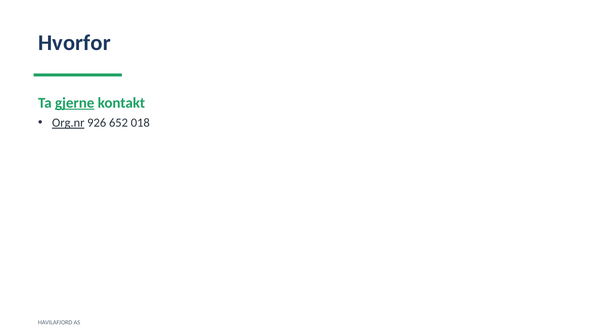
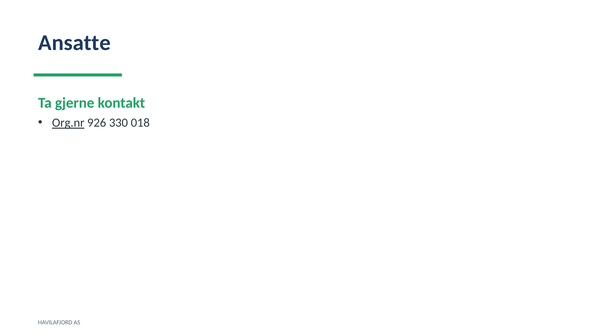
Hvorfor: Hvorfor -> Ansatte
gjerne underline: present -> none
652: 652 -> 330
